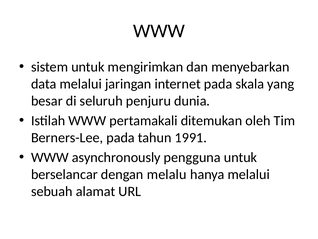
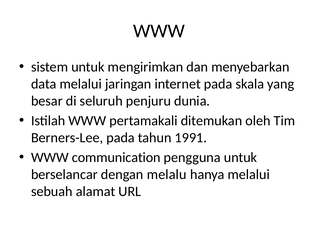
asynchronously: asynchronously -> communication
